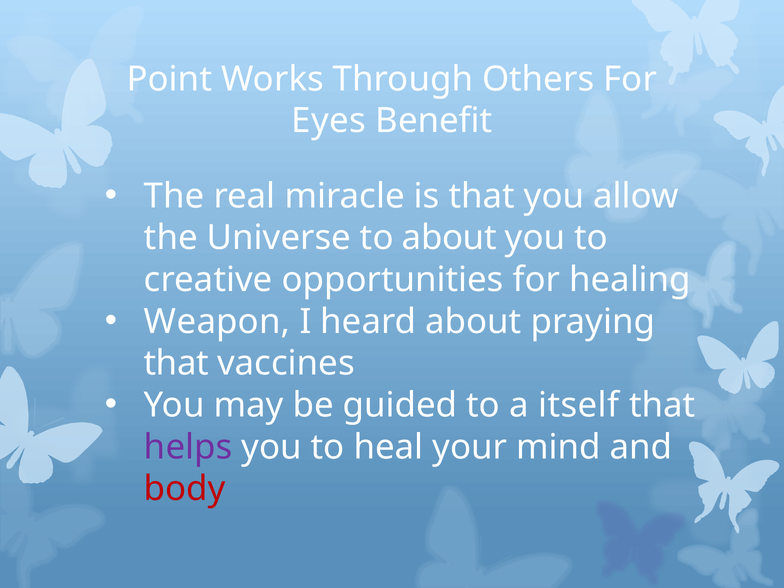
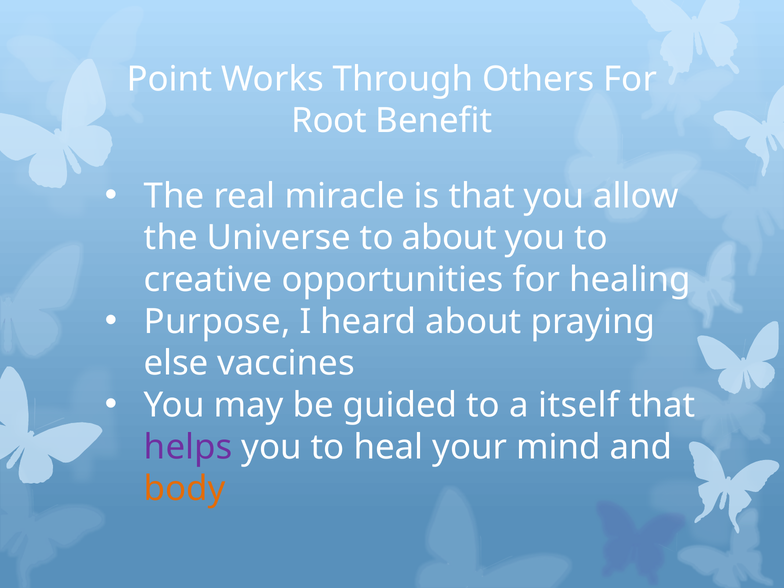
Eyes: Eyes -> Root
Weapon: Weapon -> Purpose
that at (176, 363): that -> else
body colour: red -> orange
